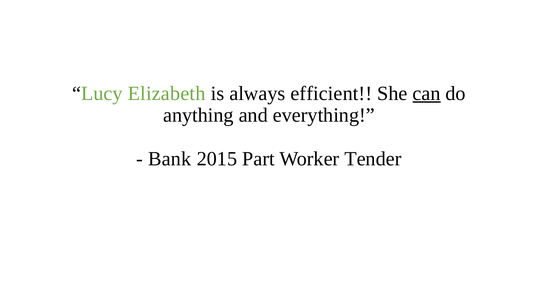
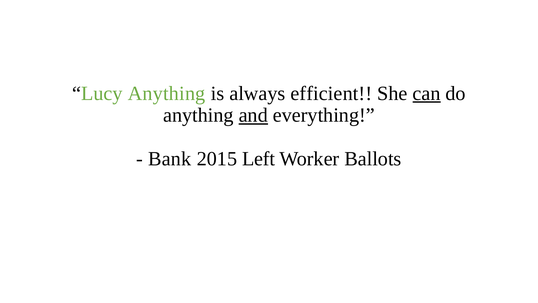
Lucy Elizabeth: Elizabeth -> Anything
and underline: none -> present
Part: Part -> Left
Tender: Tender -> Ballots
